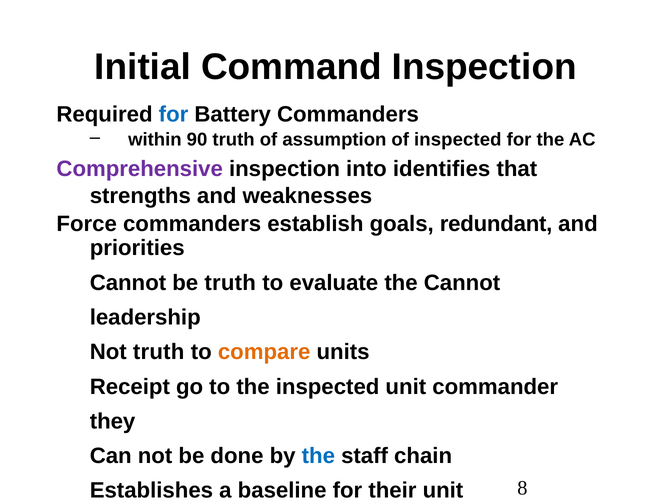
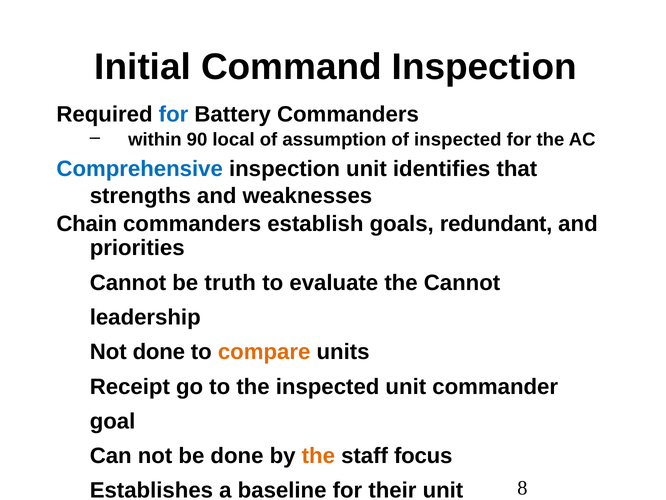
90 truth: truth -> local
Comprehensive colour: purple -> blue
inspection into: into -> unit
Force: Force -> Chain
Not truth: truth -> done
they: they -> goal
the at (318, 456) colour: blue -> orange
chain: chain -> focus
